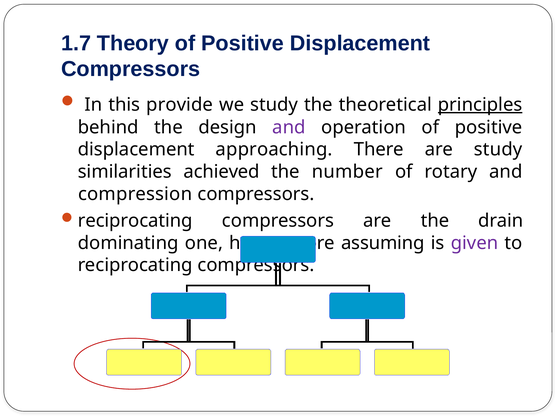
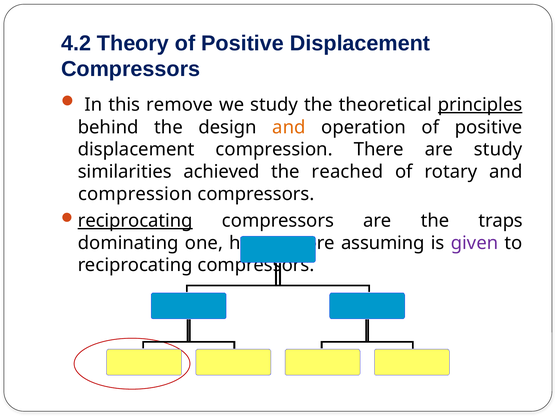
1.7: 1.7 -> 4.2
provide: provide -> remove
and at (289, 127) colour: purple -> orange
displacement approaching: approaching -> compression
number: number -> reached
reciprocating at (135, 221) underline: none -> present
drain: drain -> traps
